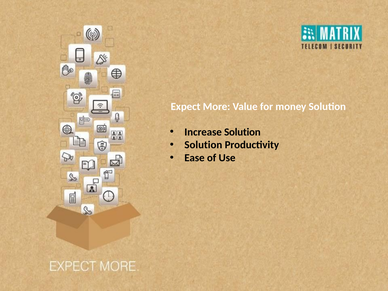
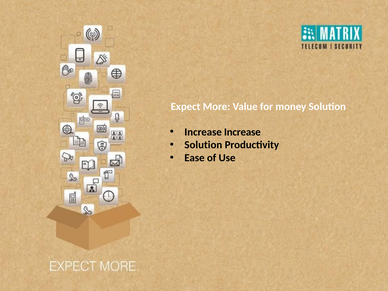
Increase Solution: Solution -> Increase
